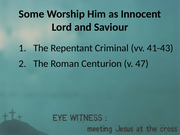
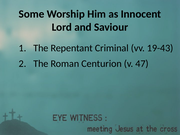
41-43: 41-43 -> 19-43
